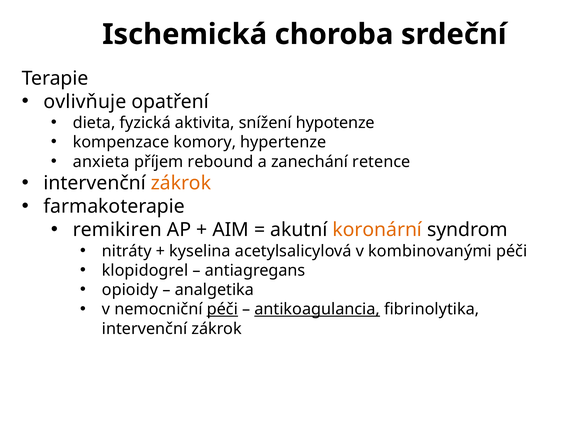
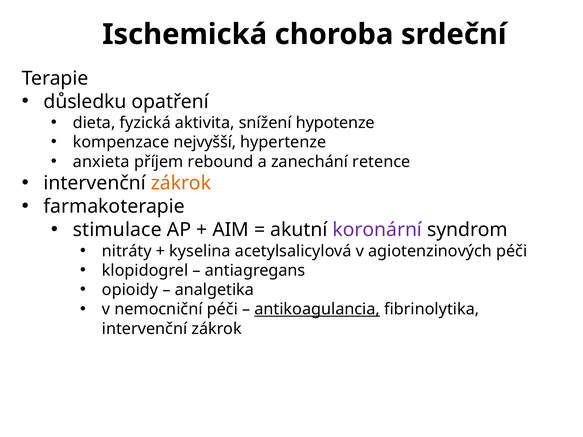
ovlivňuje: ovlivňuje -> důsledku
komory: komory -> nejvyšší
remikiren: remikiren -> stimulace
koronární colour: orange -> purple
kombinovanými: kombinovanými -> agiotenzinových
péči at (222, 309) underline: present -> none
